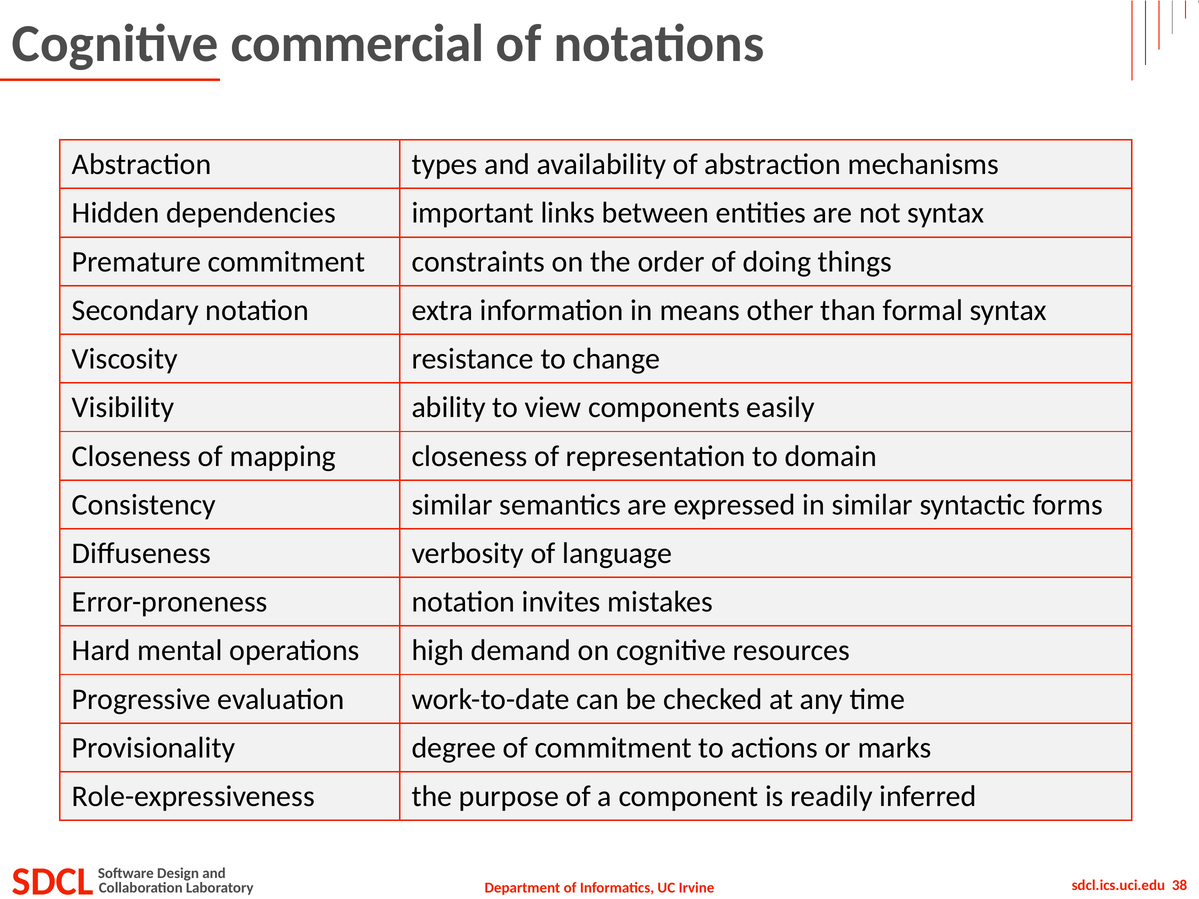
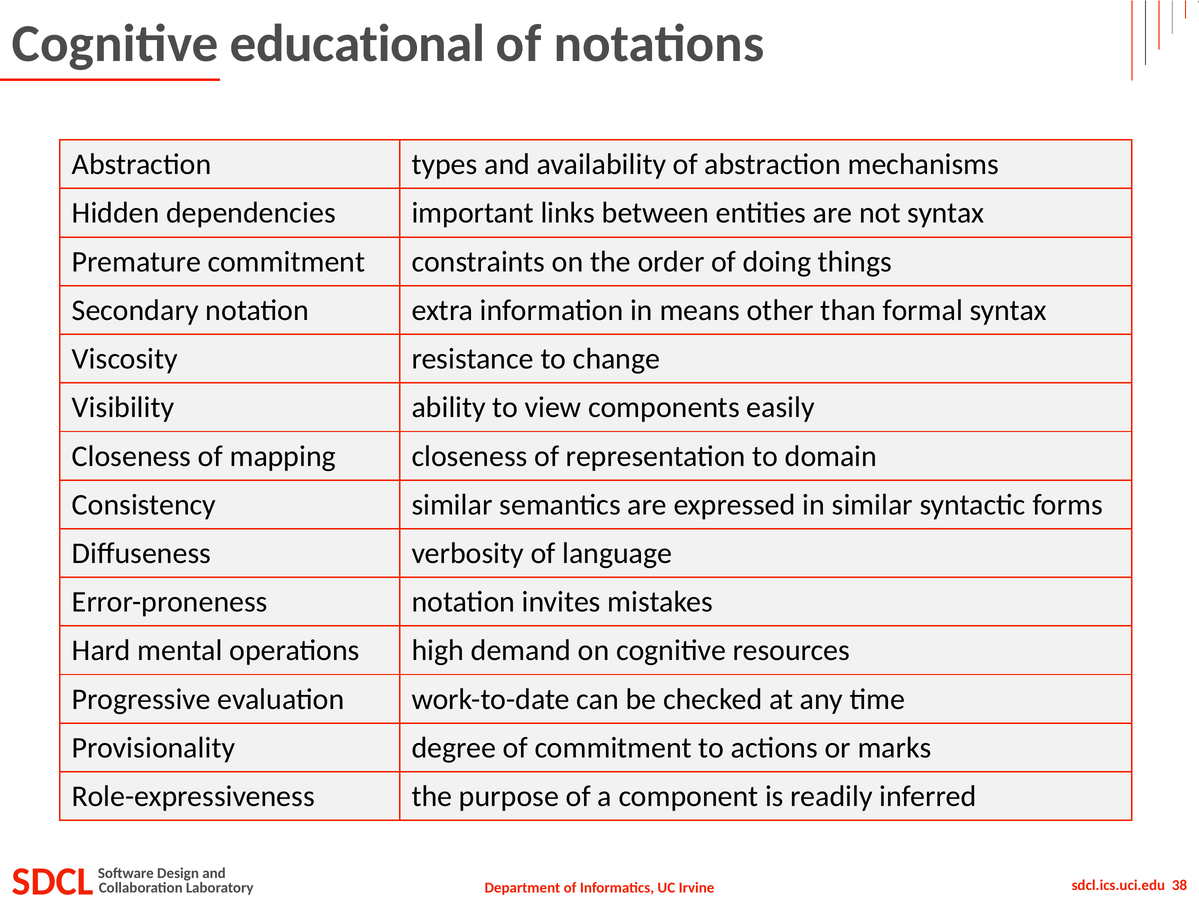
commercial: commercial -> educational
